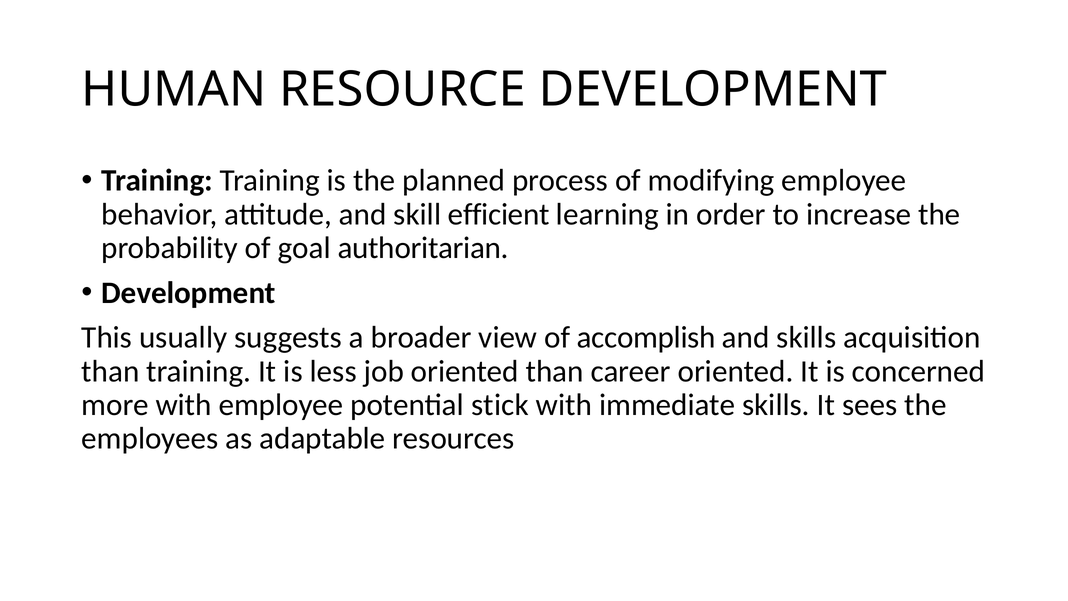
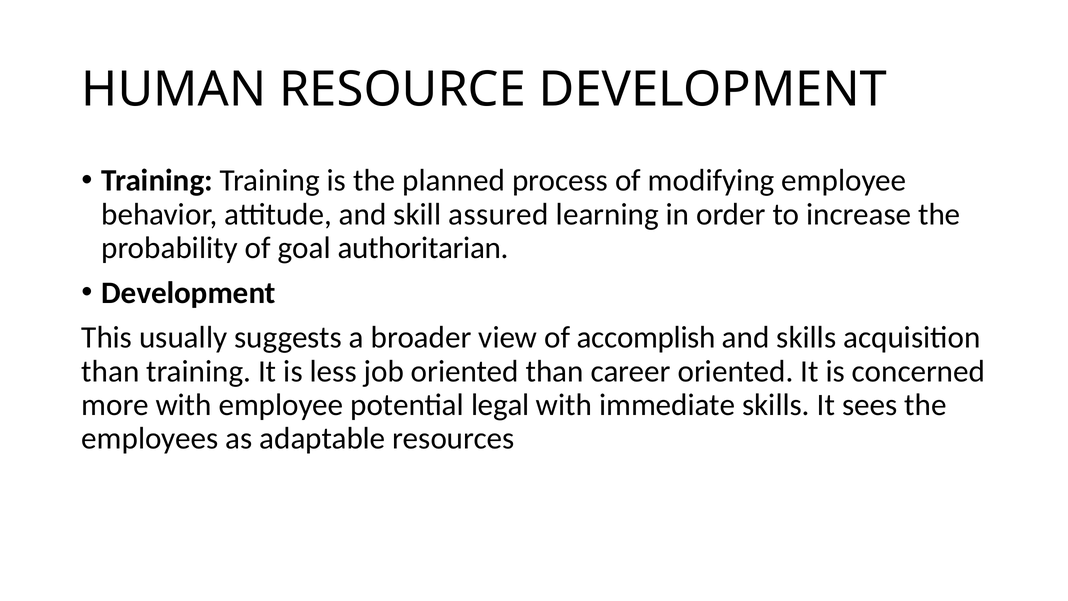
efficient: efficient -> assured
stick: stick -> legal
